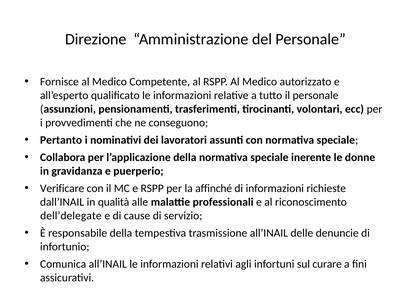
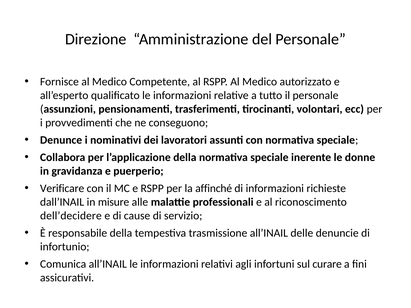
Pertanto: Pertanto -> Denunce
qualità: qualità -> misure
dell’delegate: dell’delegate -> dell’decidere
